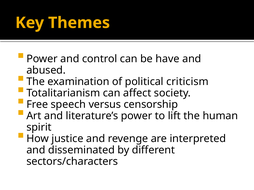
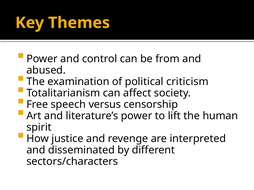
have: have -> from
